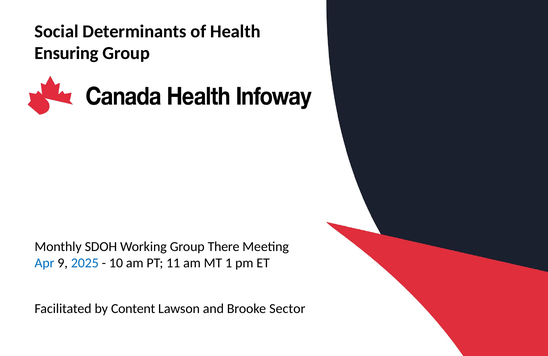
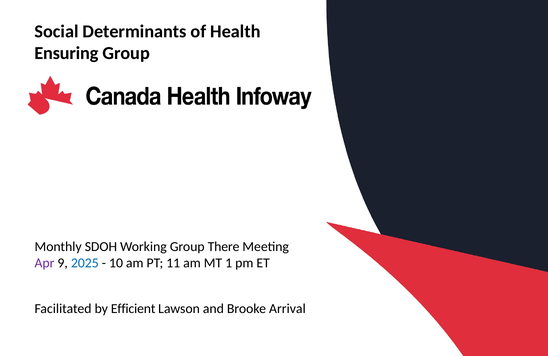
Apr colour: blue -> purple
Content: Content -> Efficient
Sector: Sector -> Arrival
